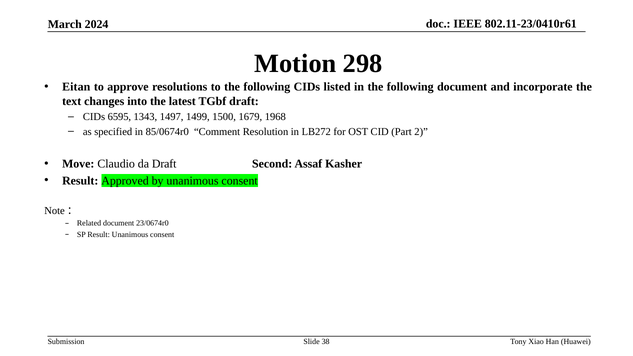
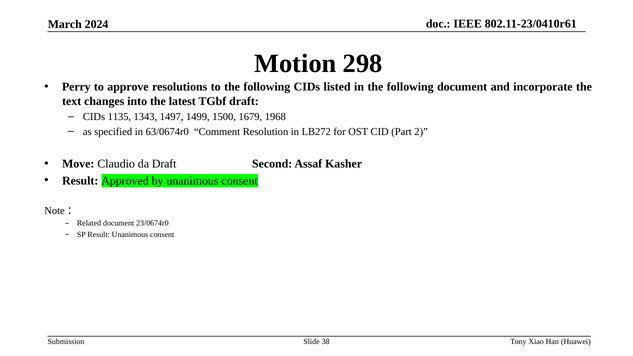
Eitan: Eitan -> Perry
6595: 6595 -> 1135
85/0674r0: 85/0674r0 -> 63/0674r0
